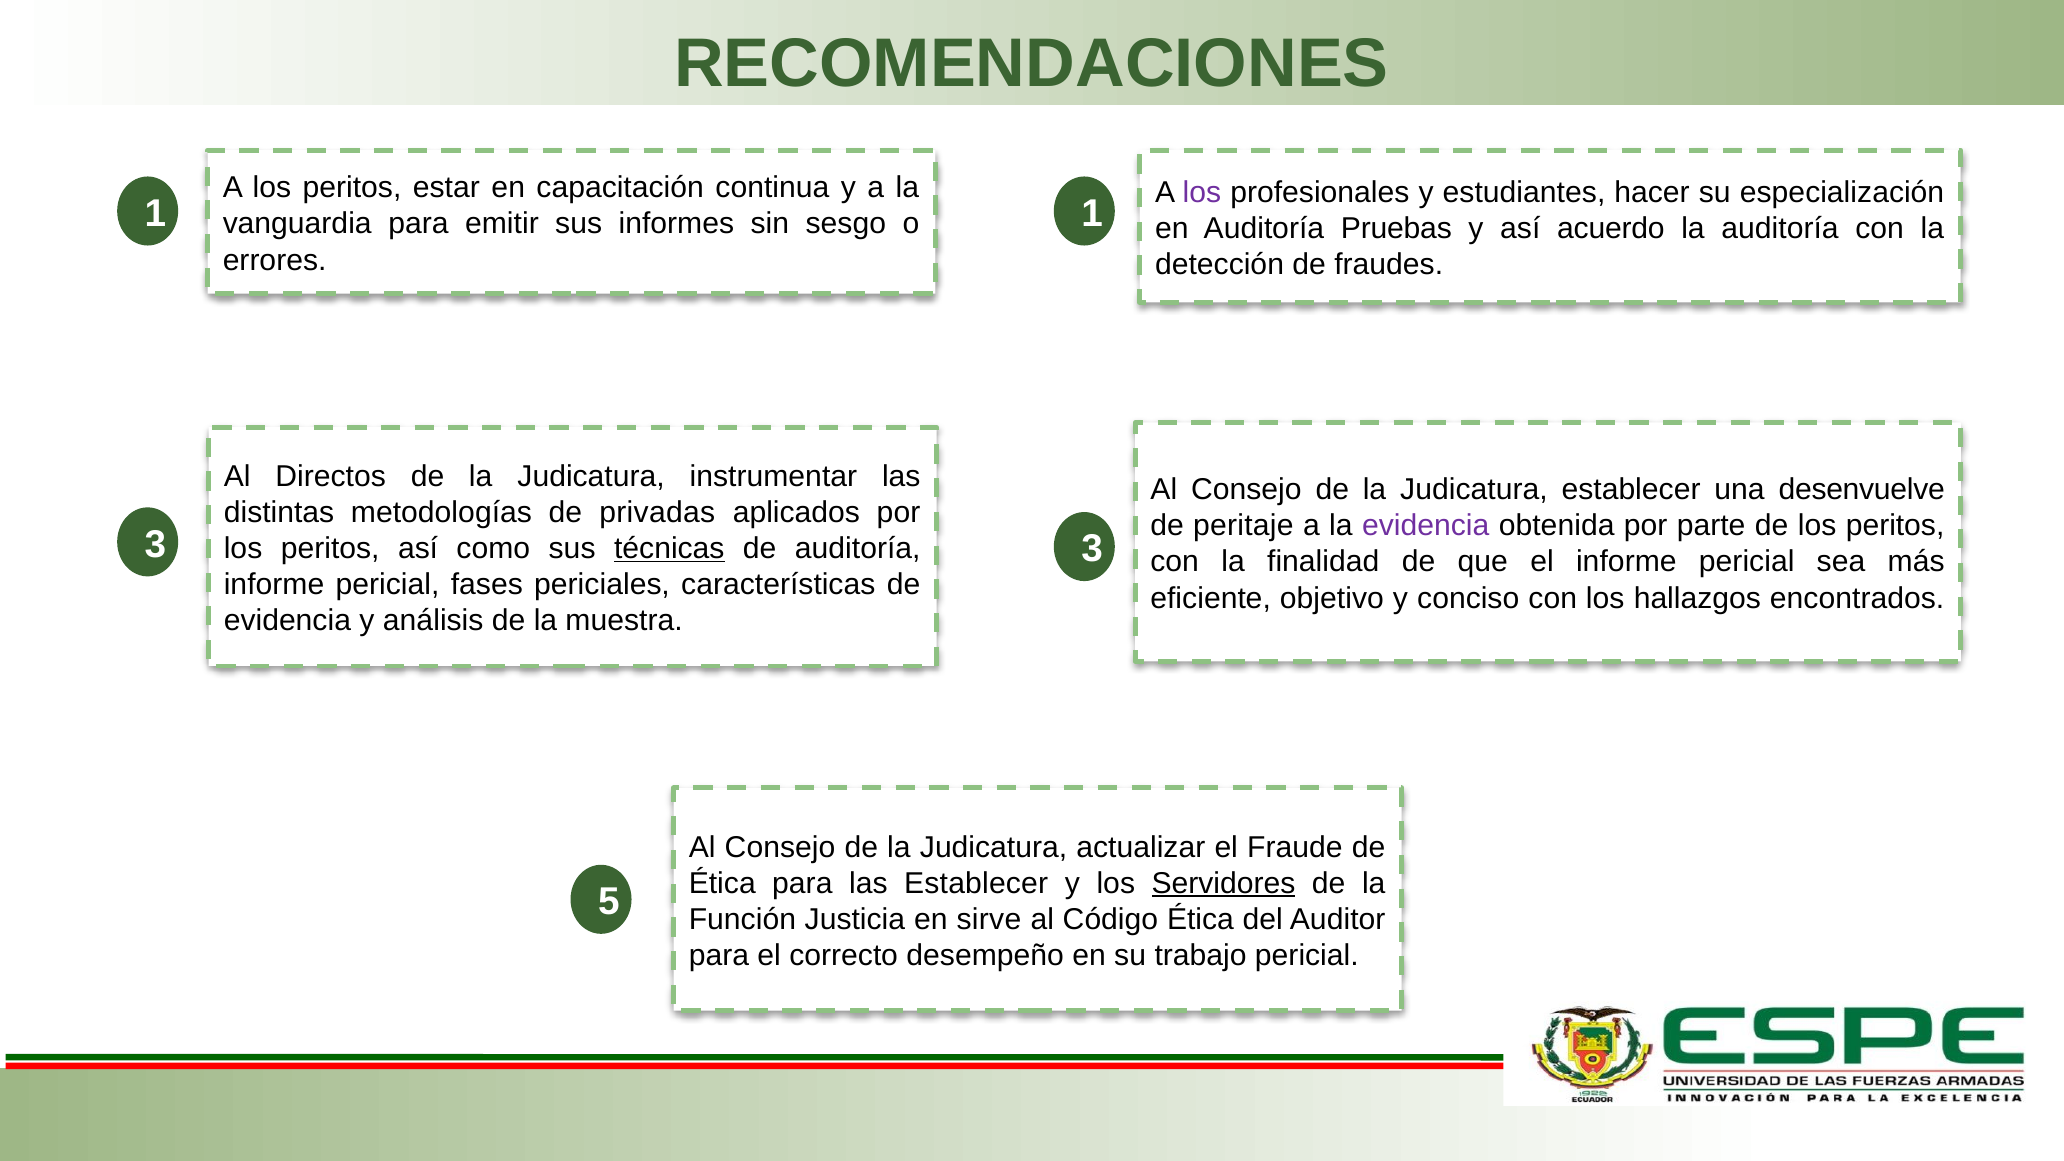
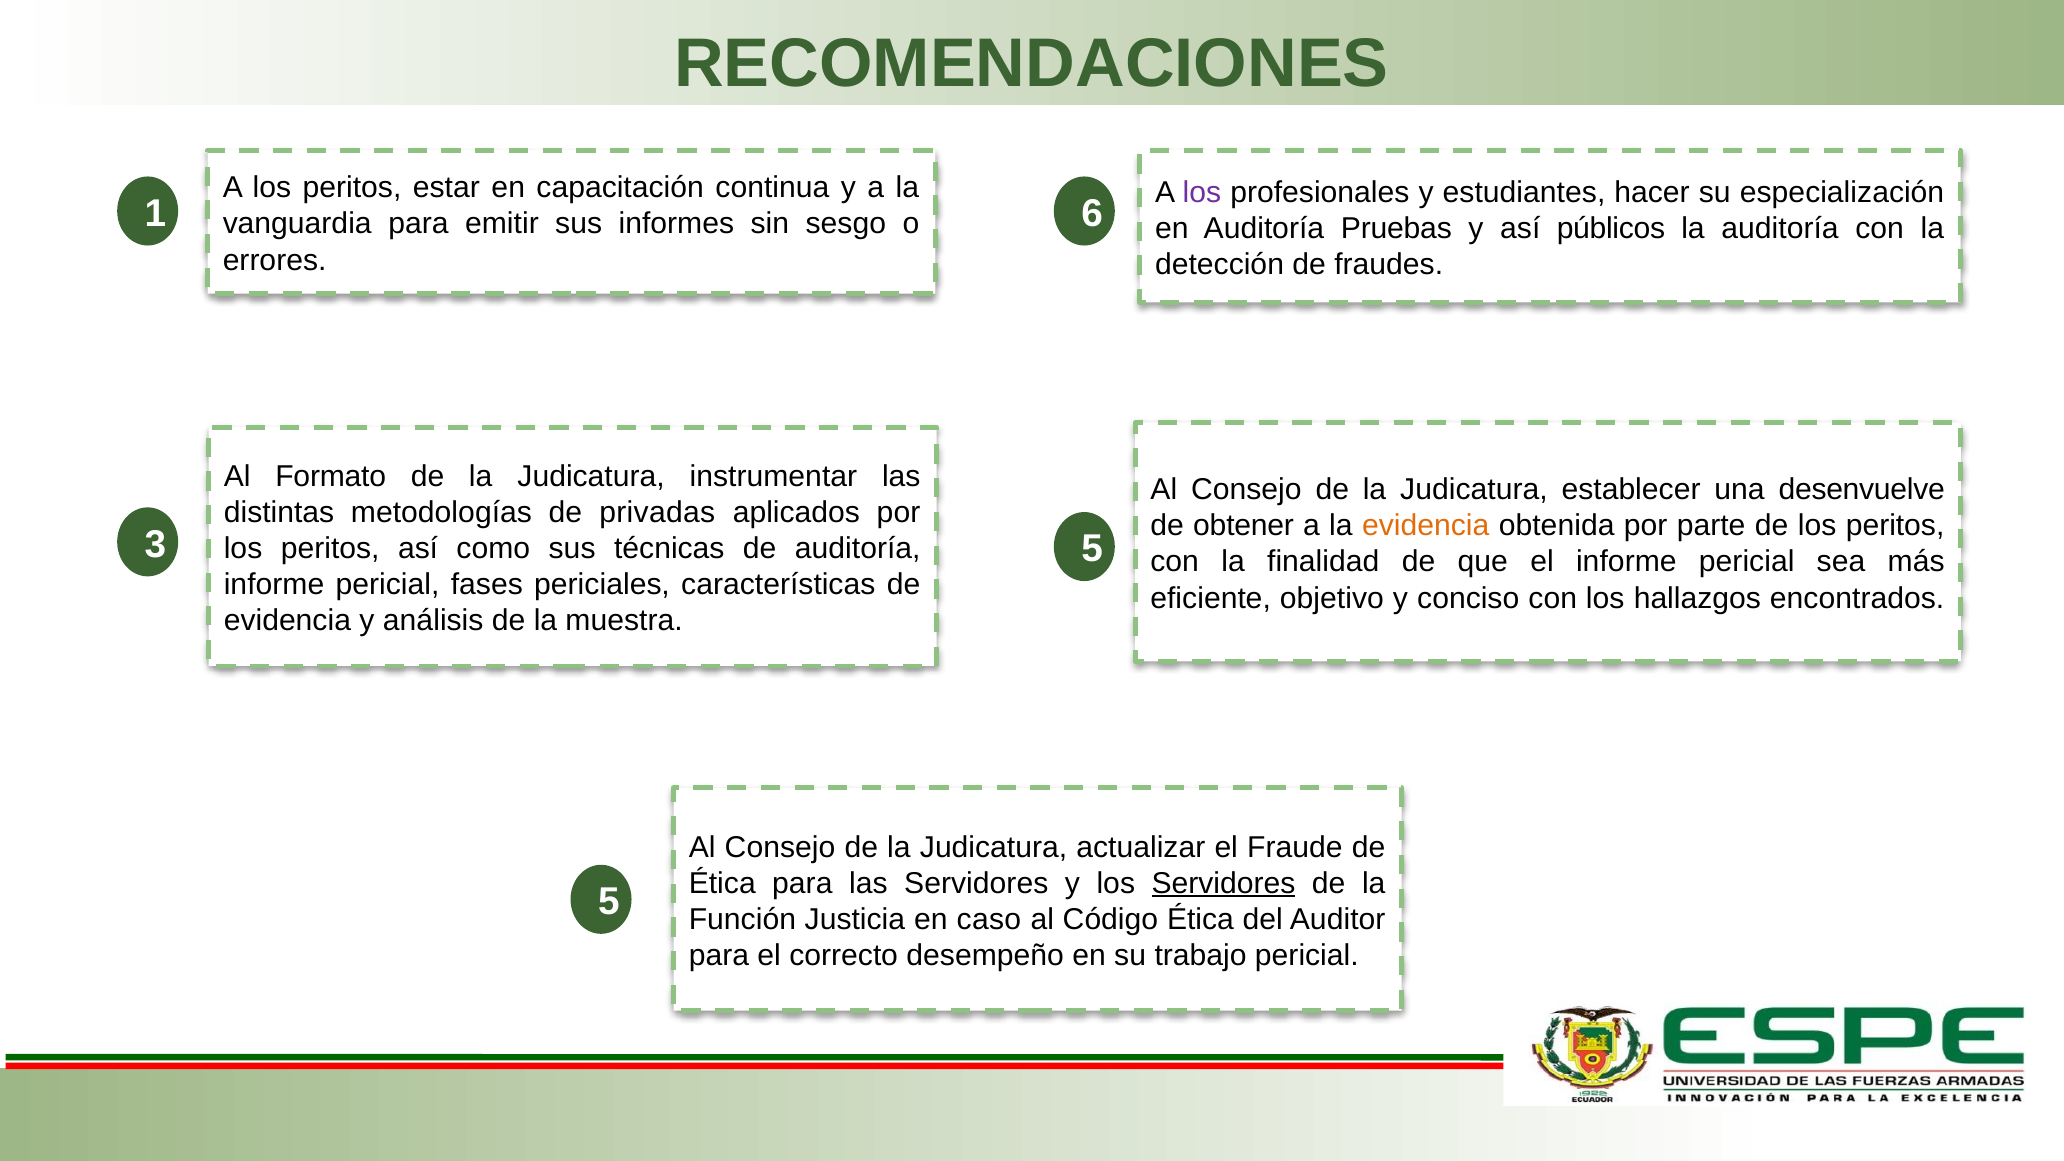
1 1: 1 -> 6
acuerdo: acuerdo -> públicos
Directos: Directos -> Formato
peritaje: peritaje -> obtener
evidencia at (1426, 526) colour: purple -> orange
3 3: 3 -> 5
técnicas underline: present -> none
las Establecer: Establecer -> Servidores
sirve: sirve -> caso
